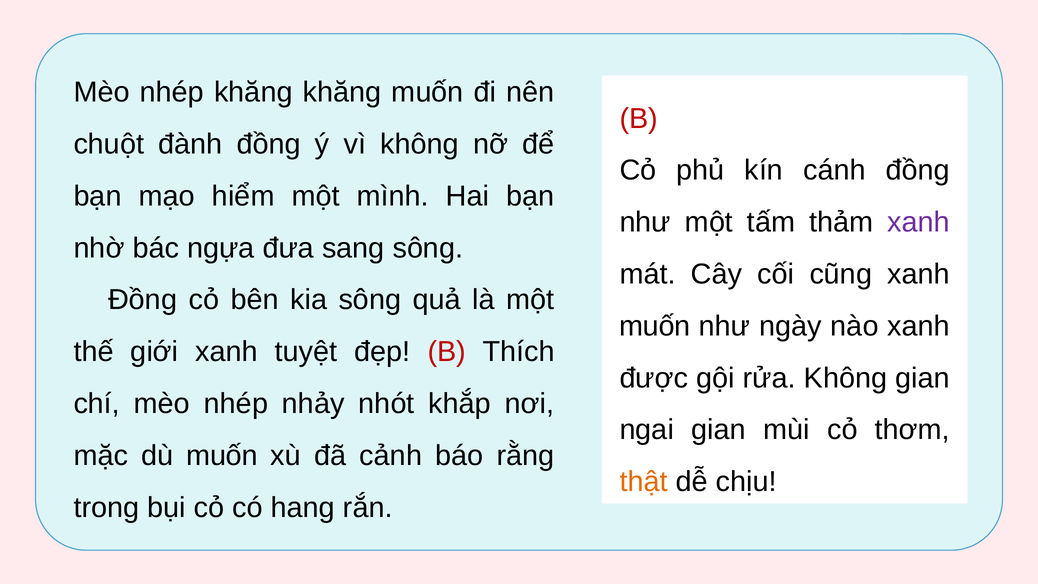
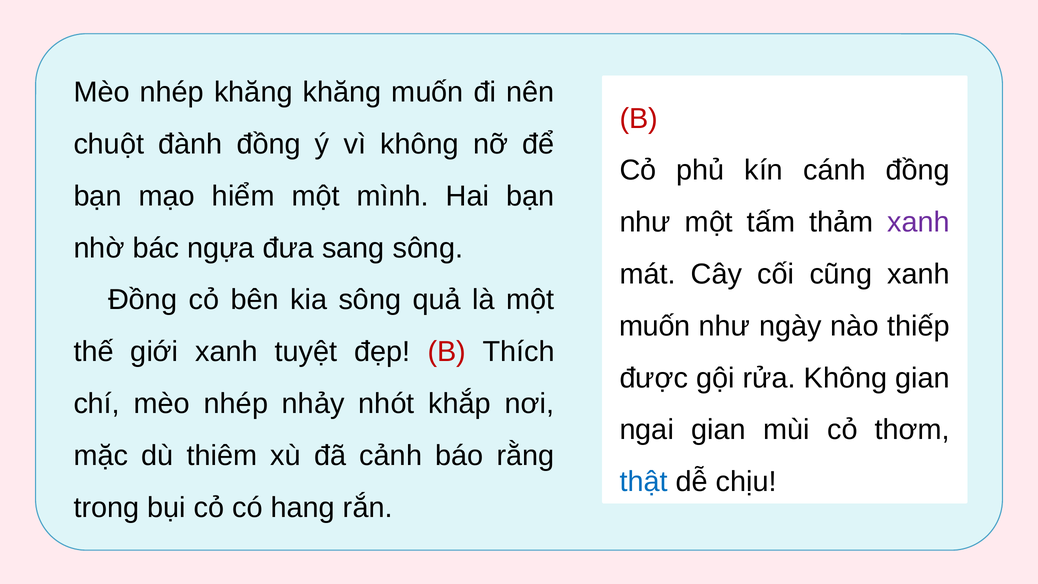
nào xanh: xanh -> thiếp
dù muốn: muốn -> thiêm
thật colour: orange -> blue
